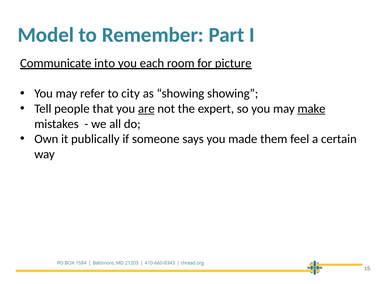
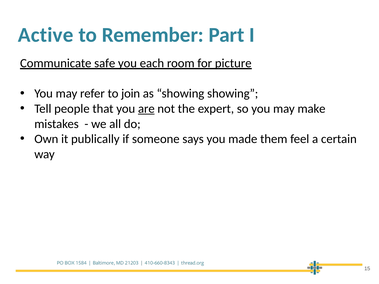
Model: Model -> Active
into: into -> safe
city: city -> join
make underline: present -> none
